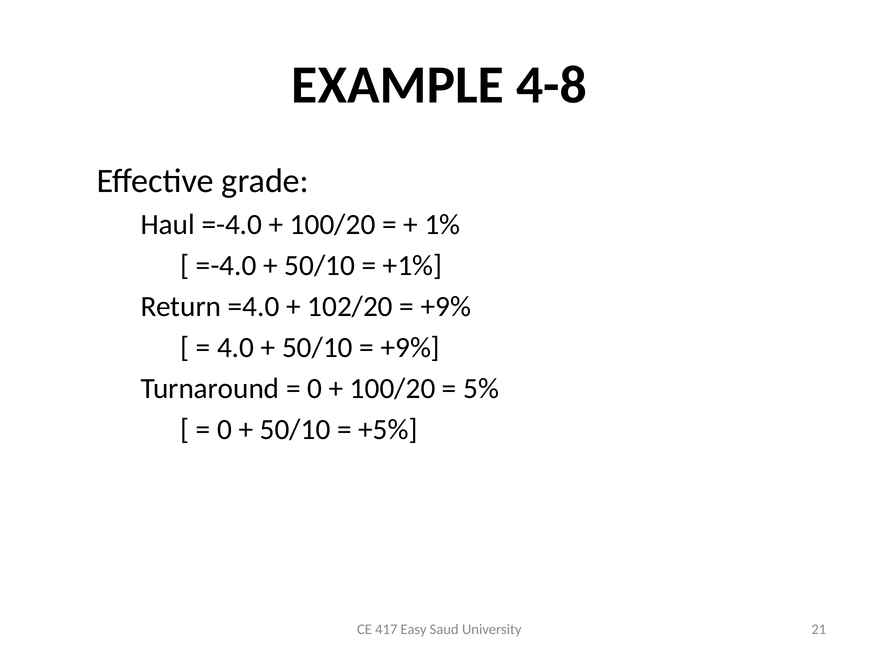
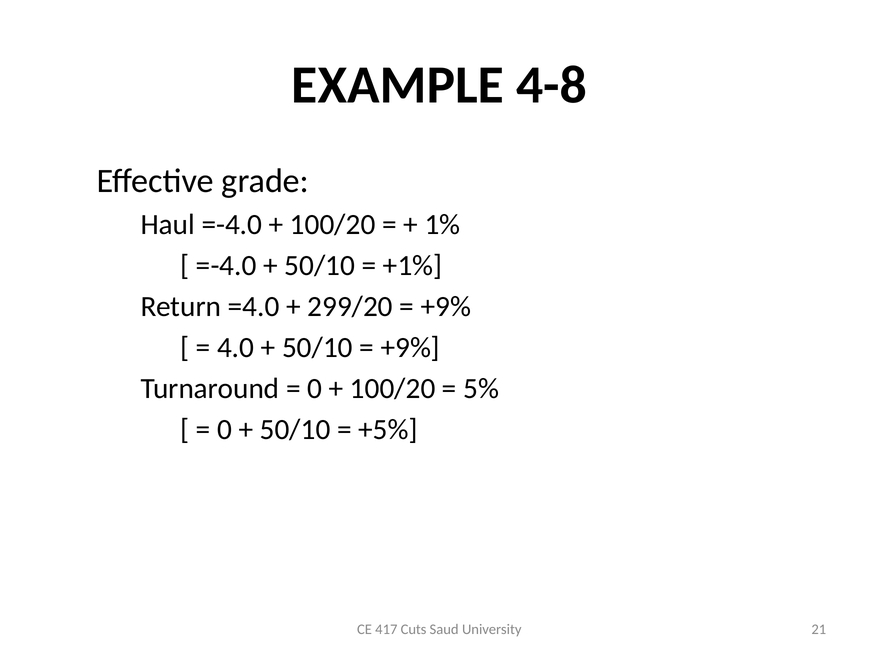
102/20: 102/20 -> 299/20
Easy: Easy -> Cuts
